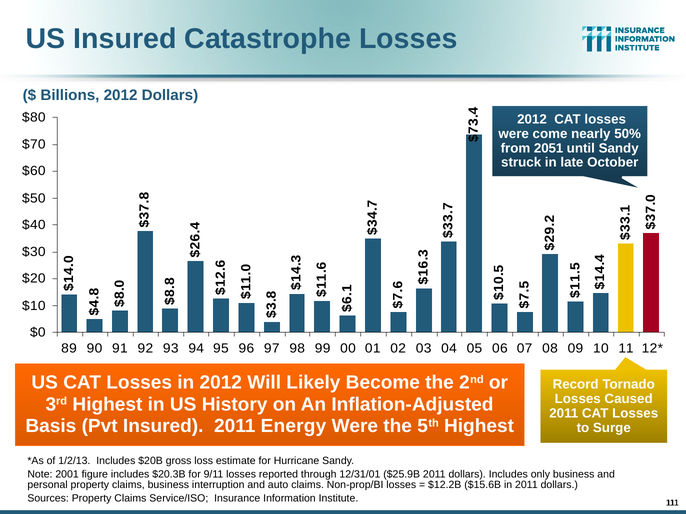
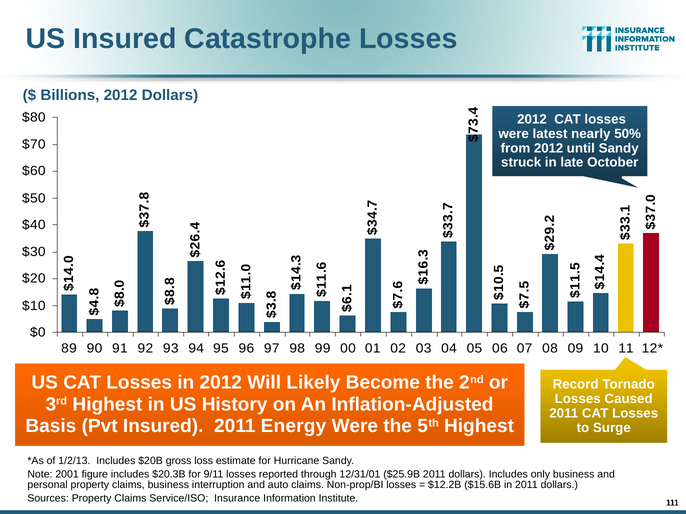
come: come -> latest
from 2051: 2051 -> 2012
